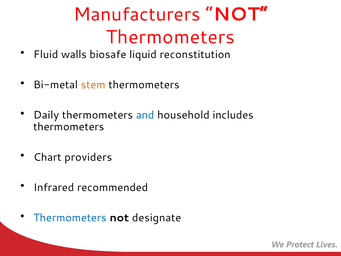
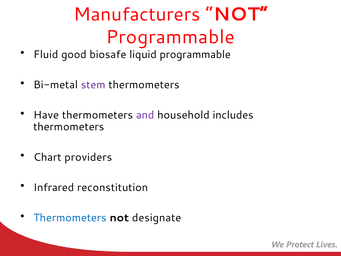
Thermometers at (170, 37): Thermometers -> Programmable
walls: walls -> good
liquid reconstitution: reconstitution -> programmable
stem colour: orange -> purple
Daily: Daily -> Have
and colour: blue -> purple
recommended: recommended -> reconstitution
